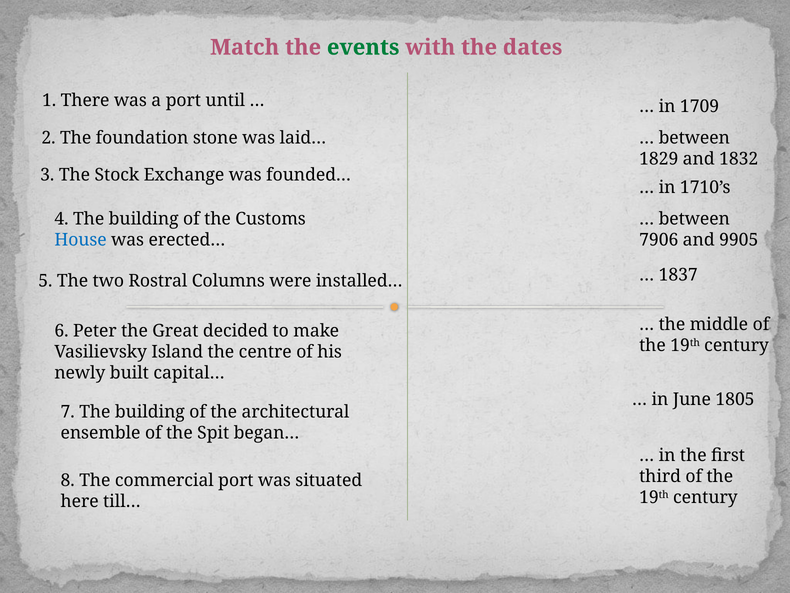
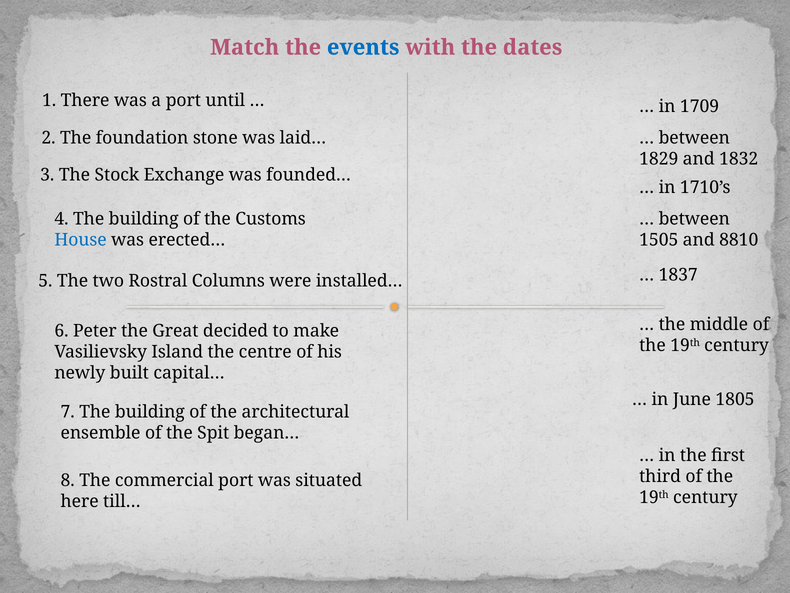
events colour: green -> blue
7906: 7906 -> 1505
9905: 9905 -> 8810
